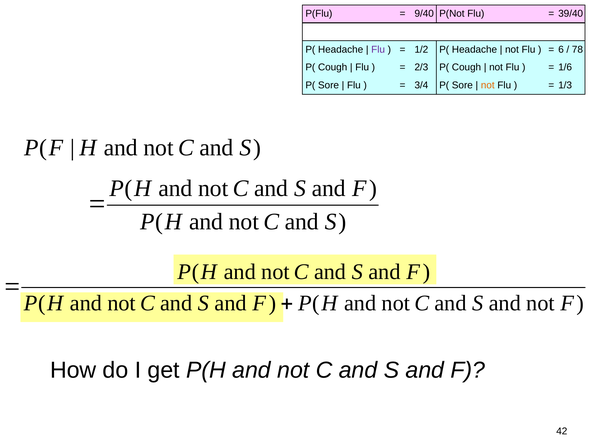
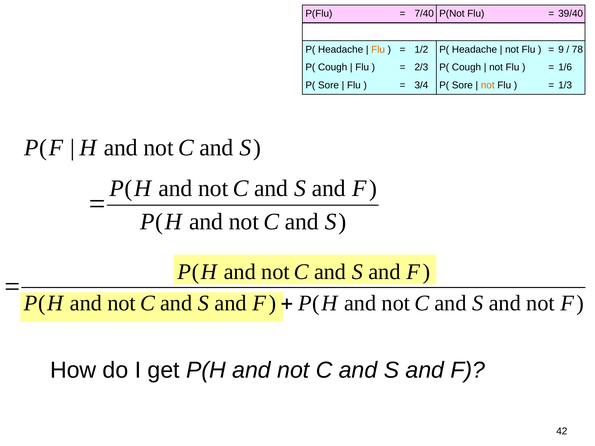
9/40: 9/40 -> 7/40
Flu at (378, 49) colour: purple -> orange
6: 6 -> 9
